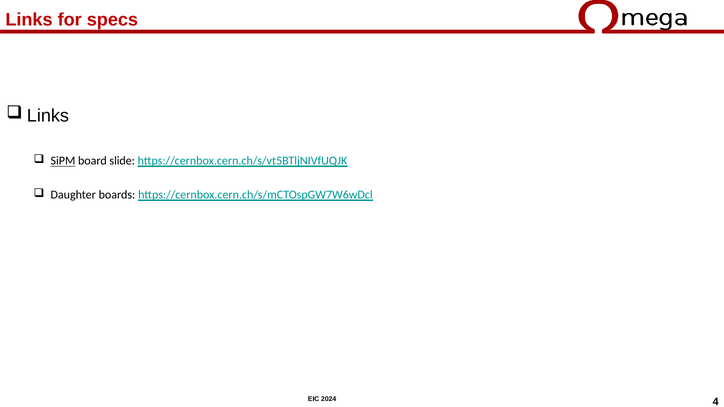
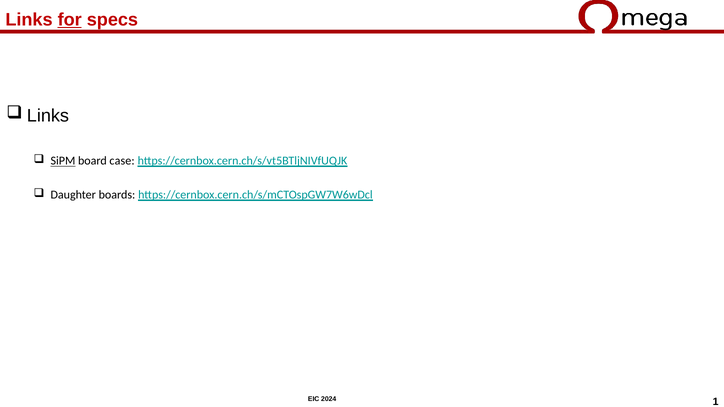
for underline: none -> present
slide: slide -> case
4: 4 -> 1
